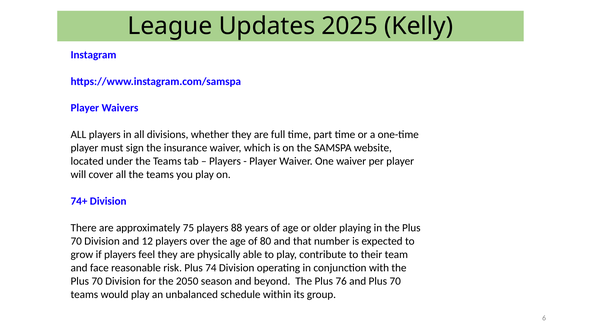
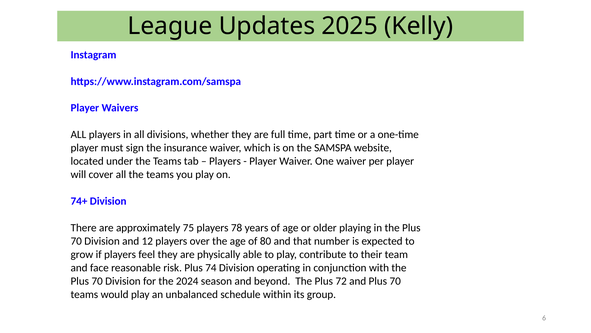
88: 88 -> 78
2050: 2050 -> 2024
76: 76 -> 72
